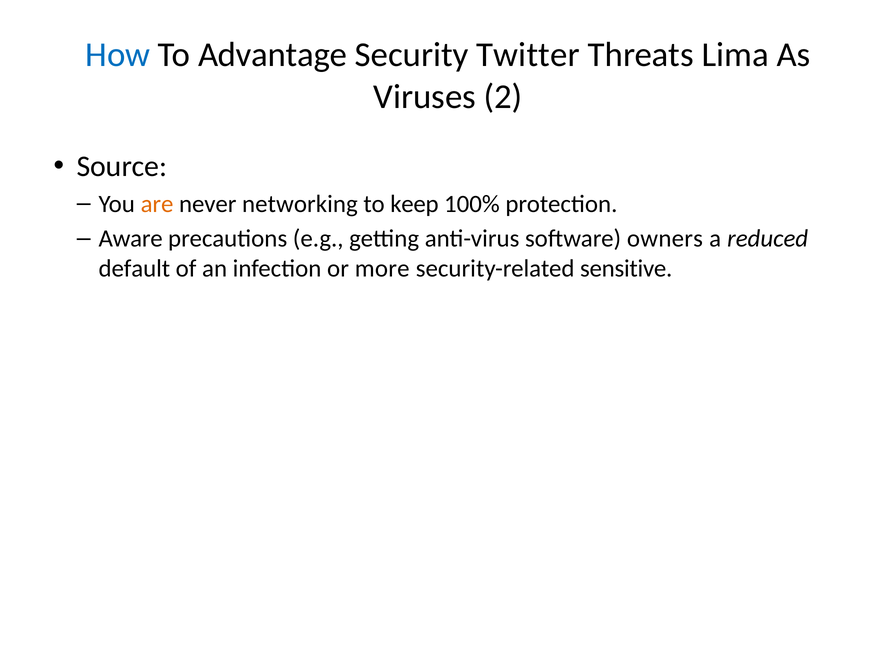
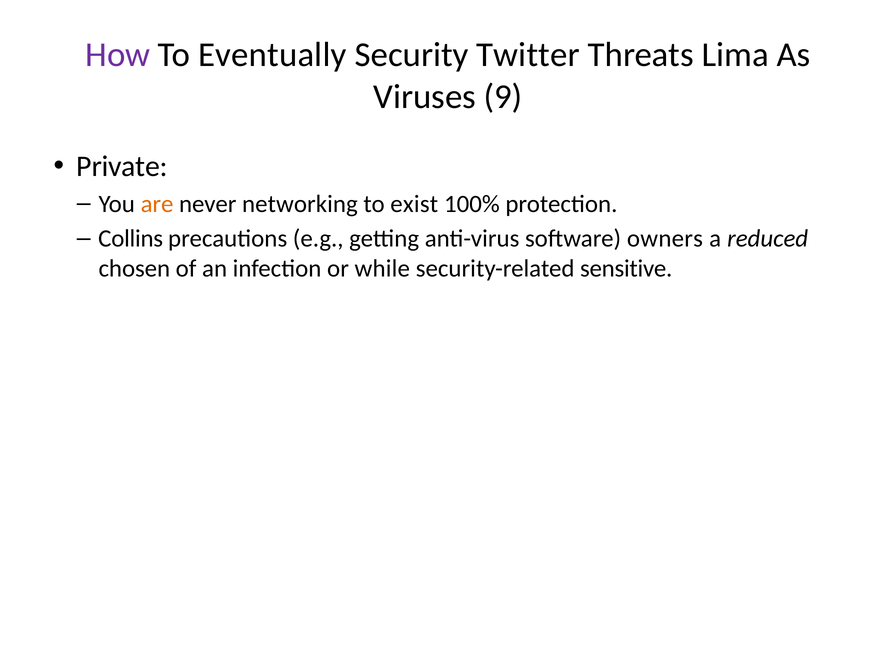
How colour: blue -> purple
Advantage: Advantage -> Eventually
2: 2 -> 9
Source: Source -> Private
keep: keep -> exist
Aware: Aware -> Collins
default: default -> chosen
more: more -> while
